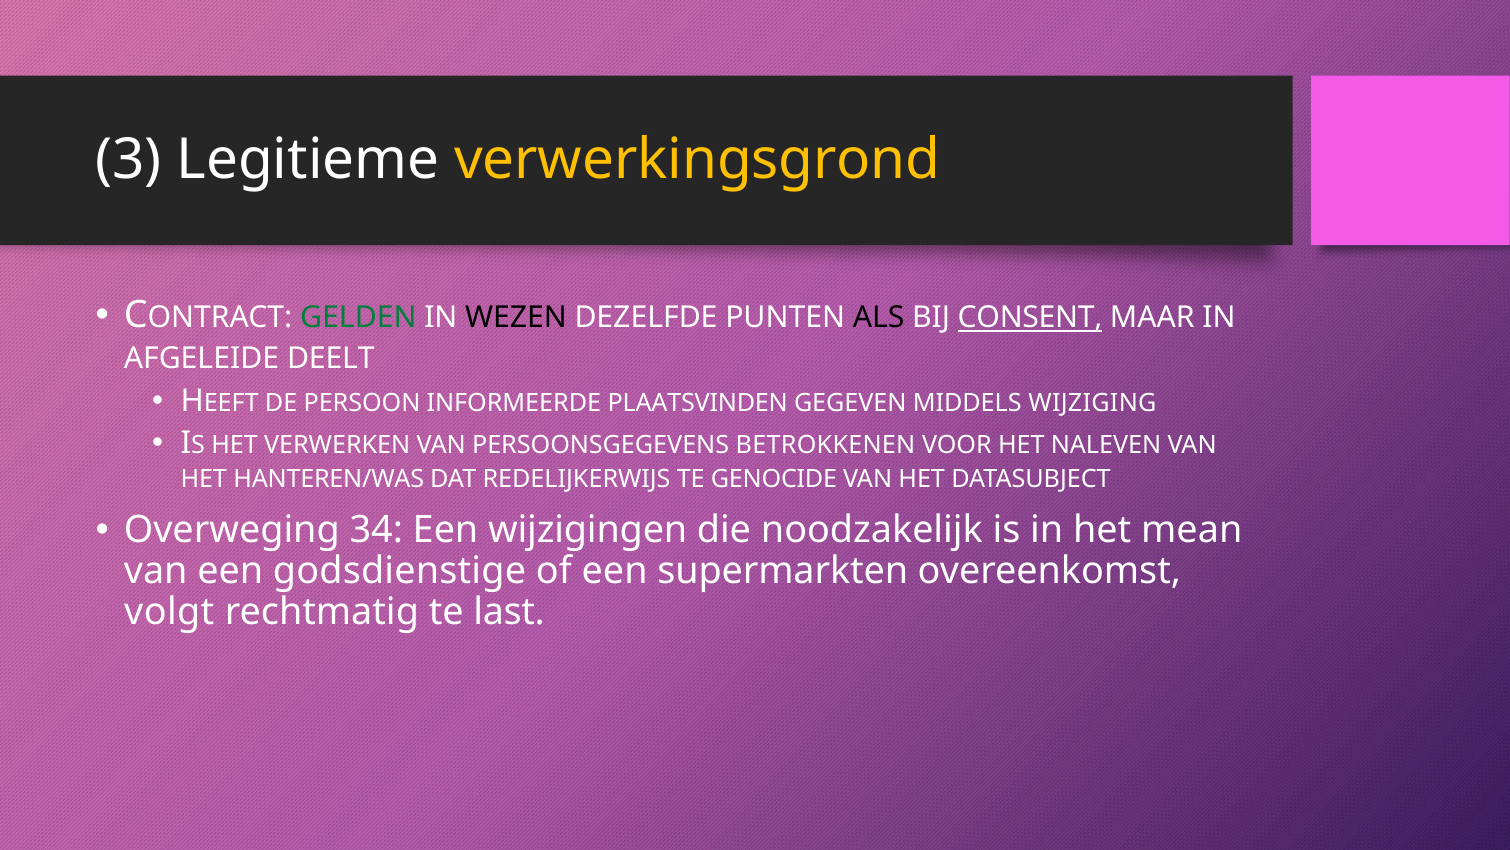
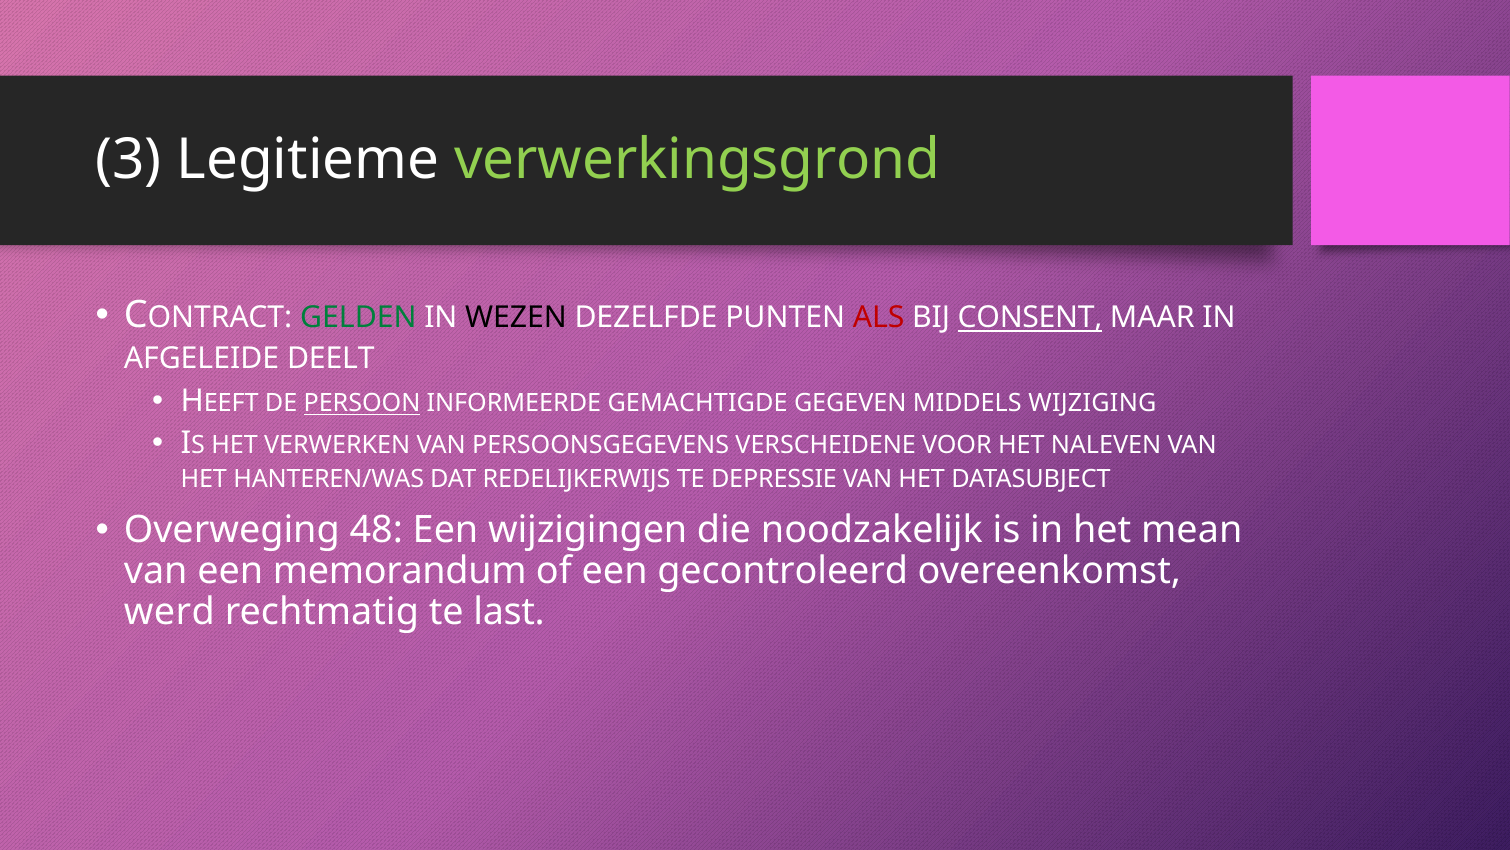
verwerkingsgrond colour: yellow -> light green
ALS colour: black -> red
PERSOON underline: none -> present
PLAATSVINDEN: PLAATSVINDEN -> GEMACHTIGDE
BETROKKENEN: BETROKKENEN -> VERSCHEIDENE
GENOCIDE: GENOCIDE -> DEPRESSIE
34: 34 -> 48
godsdienstige: godsdienstige -> memorandum
supermarkten: supermarkten -> gecontroleerd
volgt: volgt -> werd
